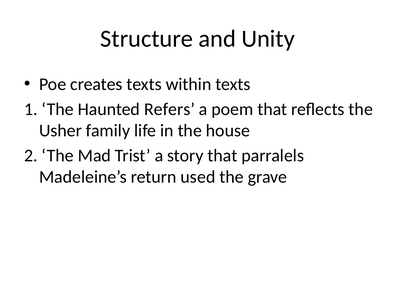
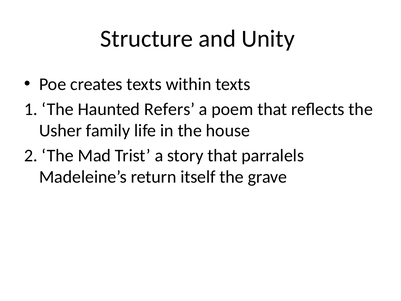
used: used -> itself
